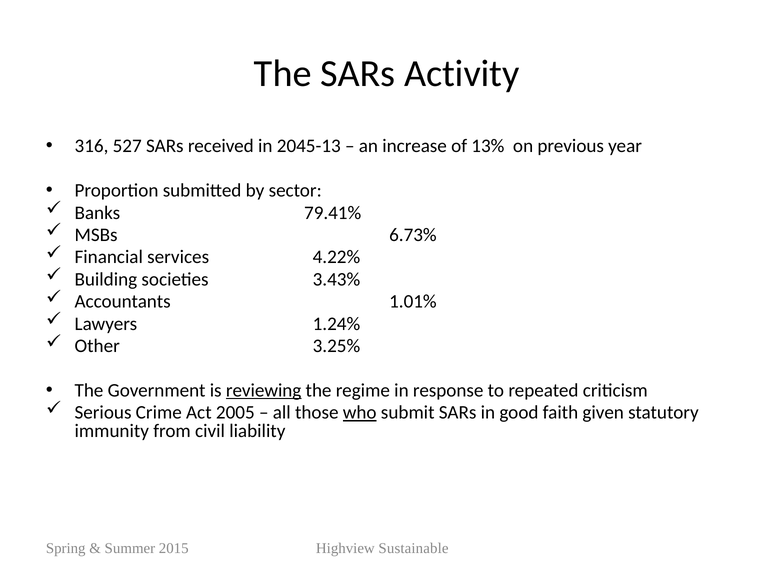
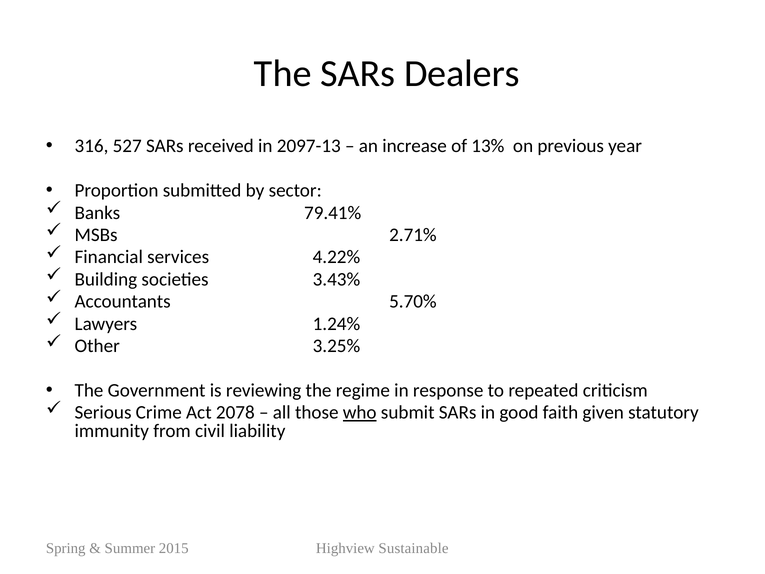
Activity: Activity -> Dealers
2045-13: 2045-13 -> 2097-13
6.73%: 6.73% -> 2.71%
1.01%: 1.01% -> 5.70%
reviewing underline: present -> none
2005: 2005 -> 2078
